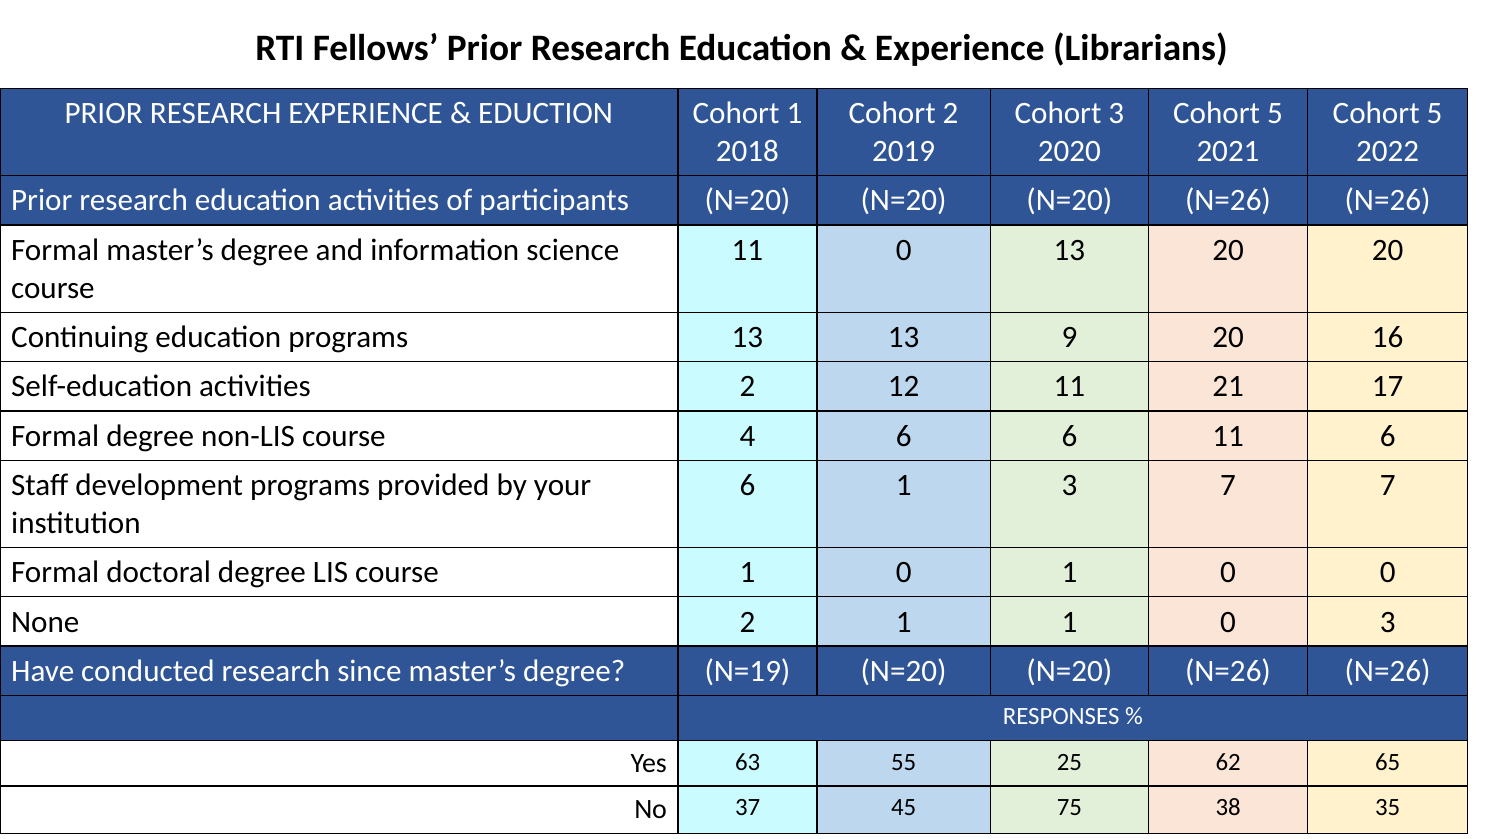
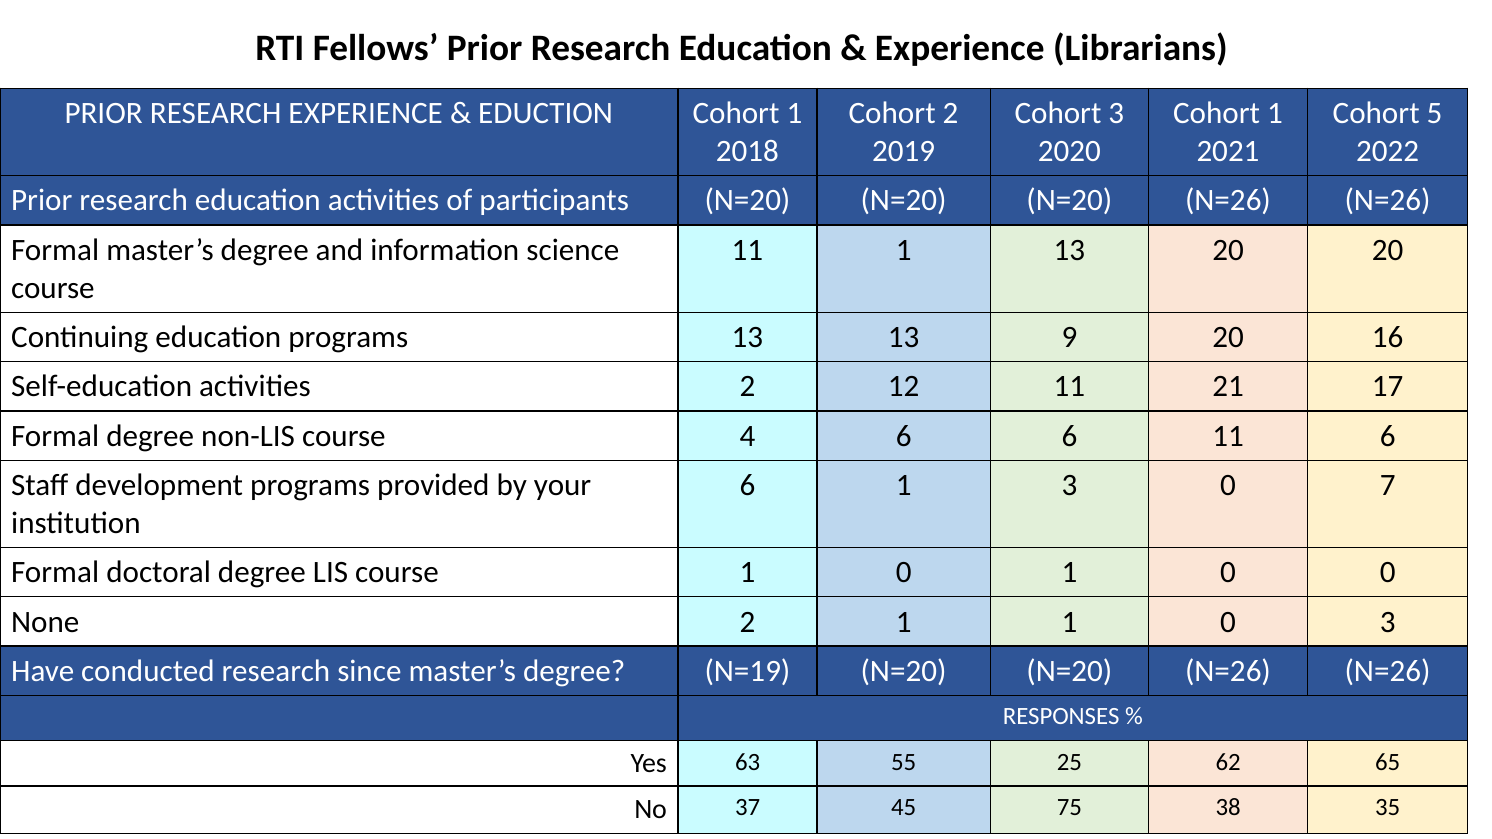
5 at (1275, 113): 5 -> 1
11 0: 0 -> 1
3 7: 7 -> 0
